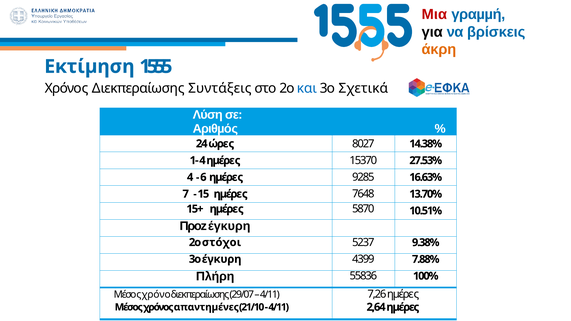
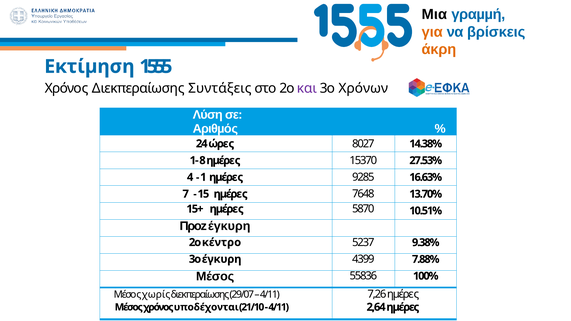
Μια colour: red -> black
για colour: black -> orange
και colour: blue -> purple
Σχετικά: Σχετικά -> Χρόνων
1- 4: 4 -> 8
6: 6 -> 1
στόχοι: στόχοι -> κέντρο
Πλήρη at (215, 277): Πλήρη -> Μέσος
χρόνο: χρόνο -> χωρίς
απαντηµένες: απαντηµένες -> υποδέχονται
